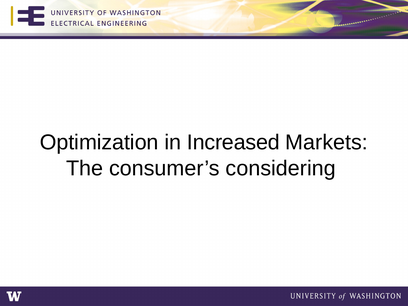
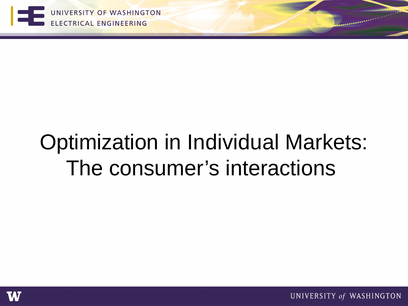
Increased: Increased -> Individual
considering: considering -> interactions
